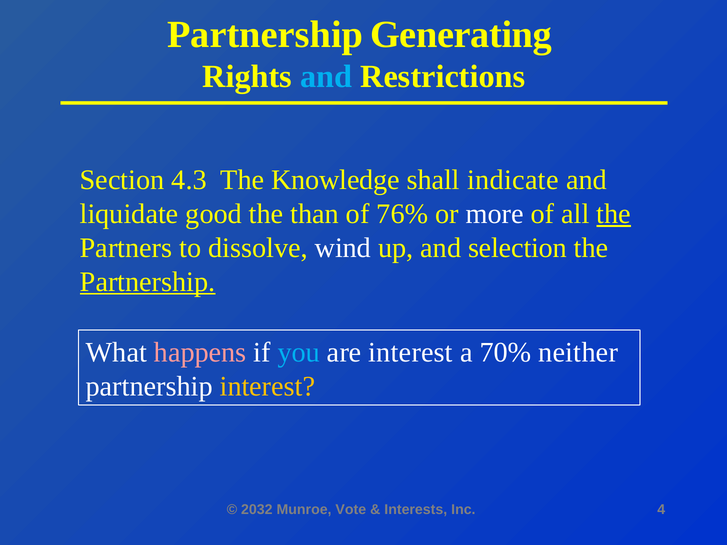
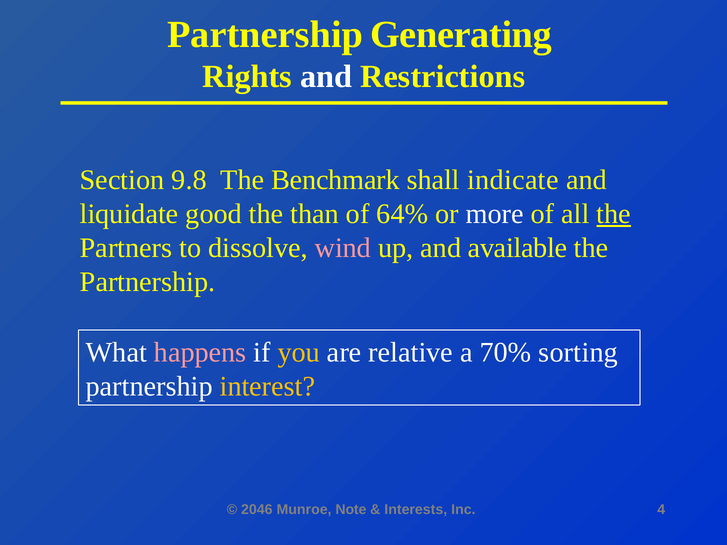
and at (326, 77) colour: light blue -> white
4.3: 4.3 -> 9.8
Knowledge: Knowledge -> Benchmark
76%: 76% -> 64%
wind colour: white -> pink
selection: selection -> available
Partnership at (148, 282) underline: present -> none
you colour: light blue -> yellow
are interest: interest -> relative
neither: neither -> sorting
2032: 2032 -> 2046
Vote: Vote -> Note
